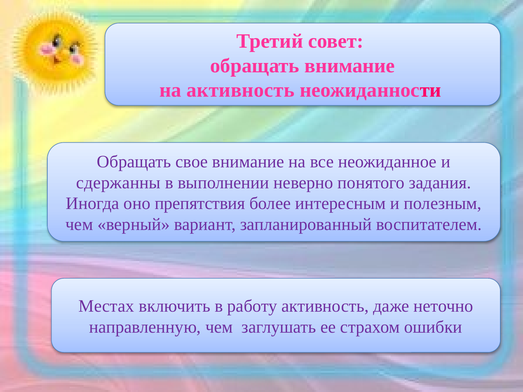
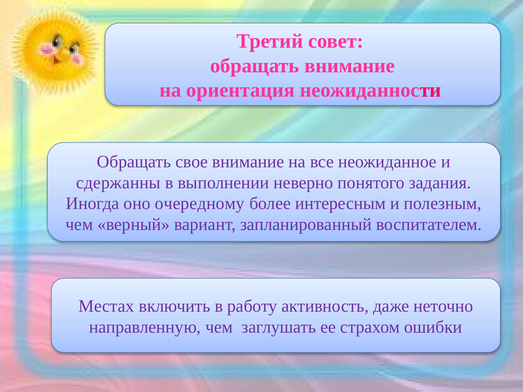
на активность: активность -> ориентация
препятствия: препятствия -> очередному
